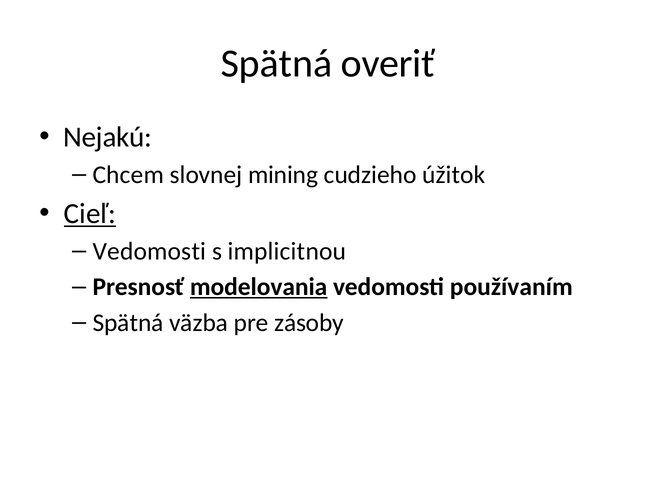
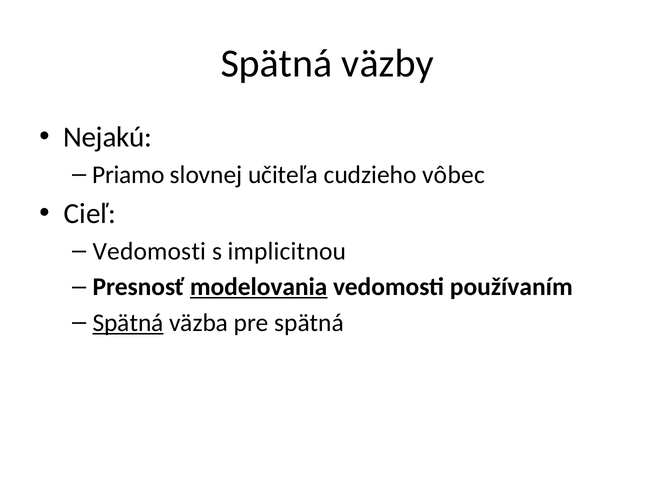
overiť: overiť -> väzby
Chcem: Chcem -> Priamo
mining: mining -> učiteľa
úžitok: úžitok -> vôbec
Cieľ underline: present -> none
Spätná at (128, 323) underline: none -> present
pre zásoby: zásoby -> spätná
